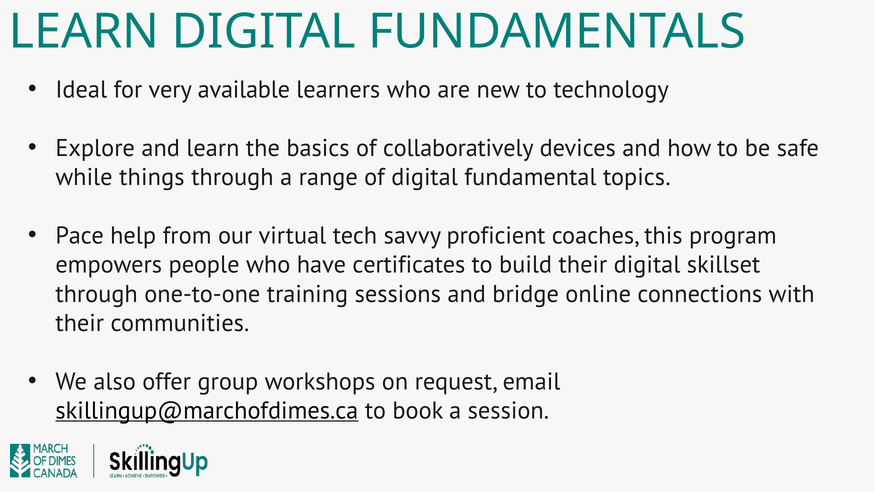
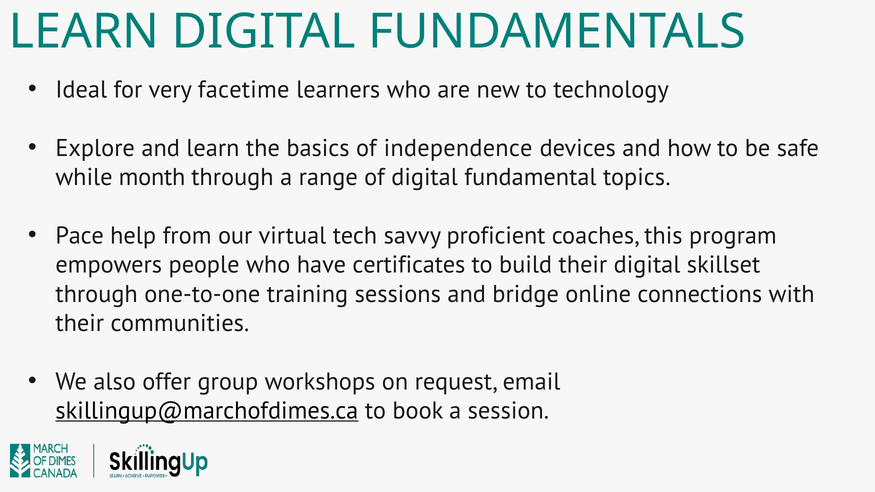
available: available -> facetime
collaboratively: collaboratively -> independence
things: things -> month
